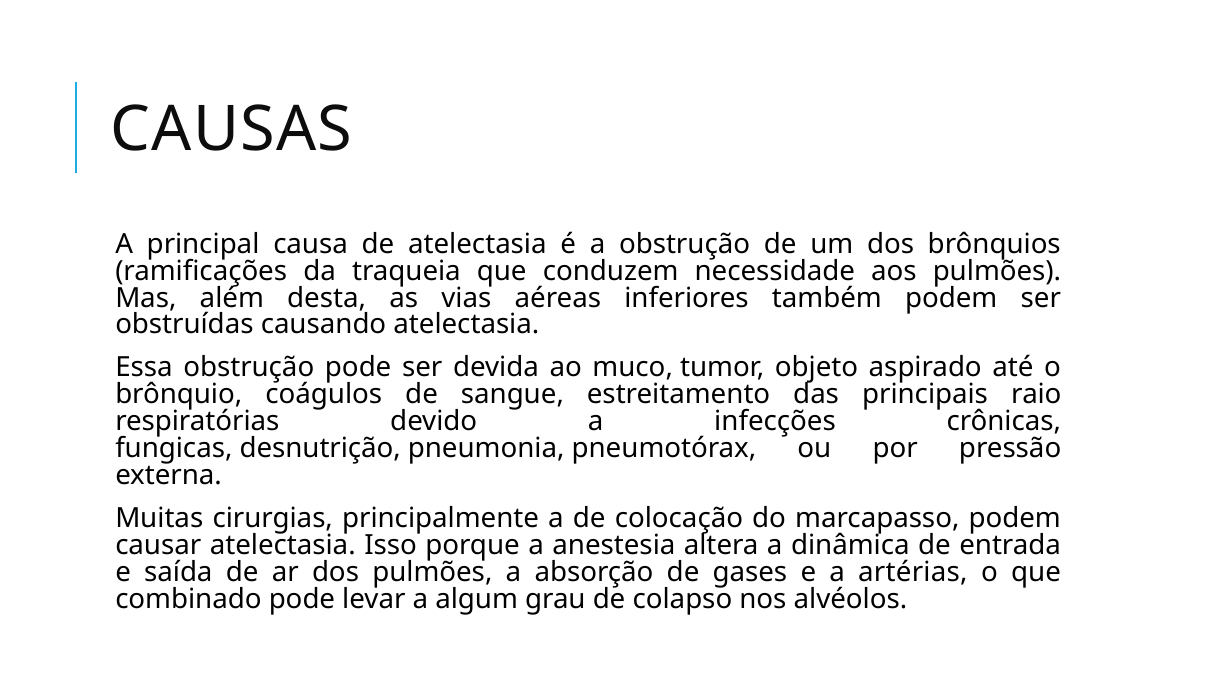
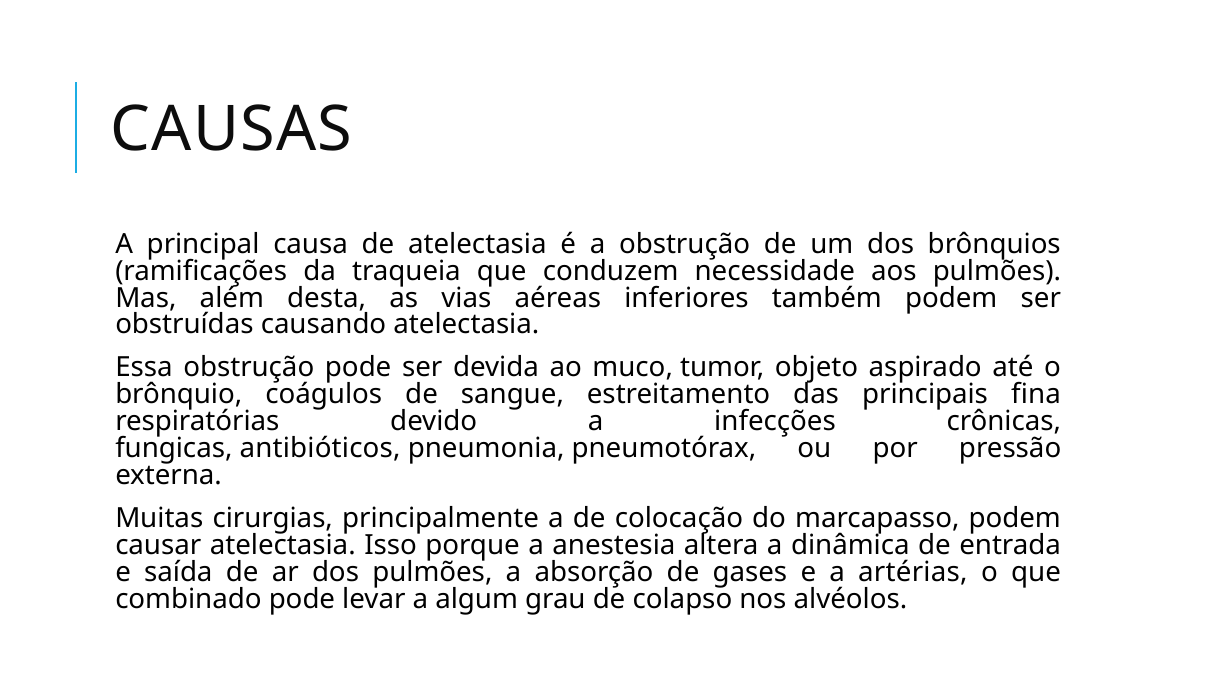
raio: raio -> fina
desnutrição: desnutrição -> antibióticos
